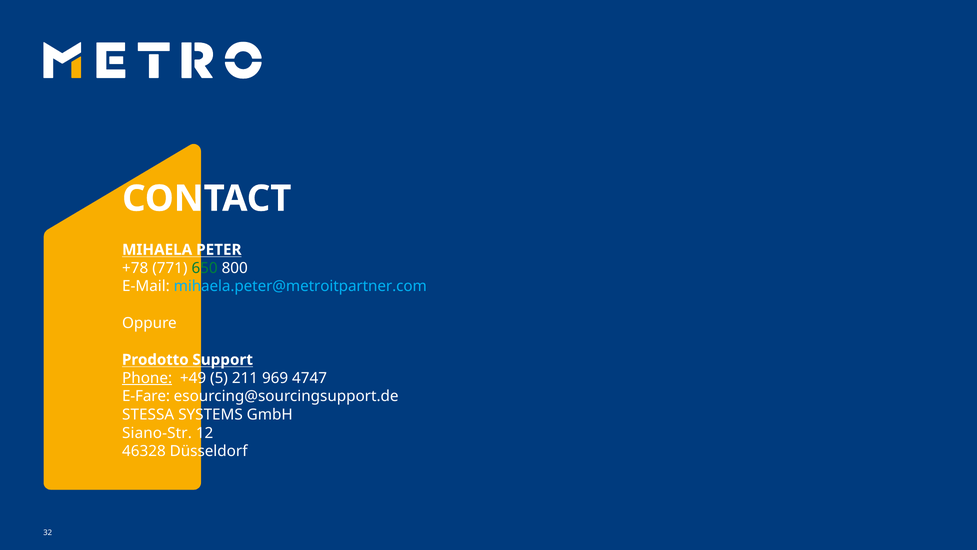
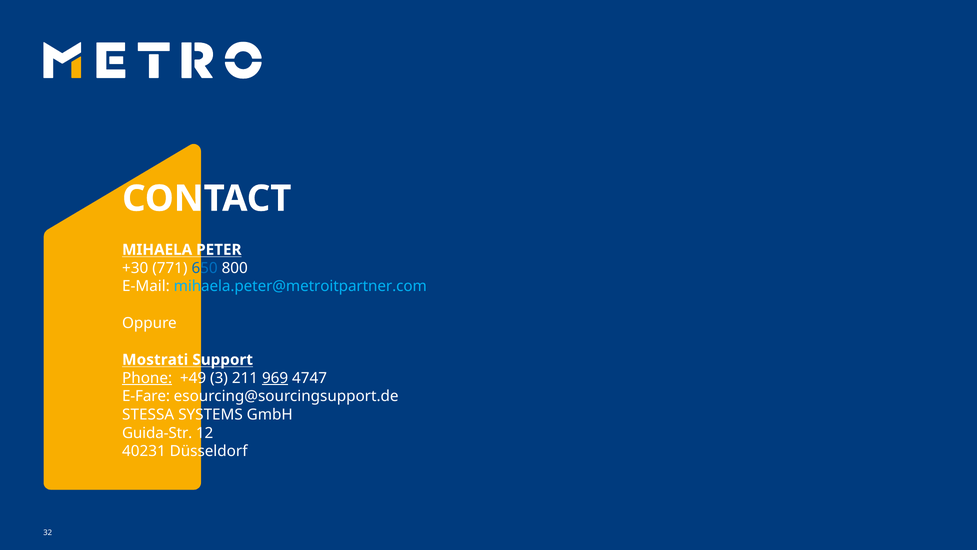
+78: +78 -> +30
650 colour: green -> blue
Prodotto: Prodotto -> Mostrati
5: 5 -> 3
969 underline: none -> present
Siano-Str: Siano-Str -> Guida-Str
46328: 46328 -> 40231
